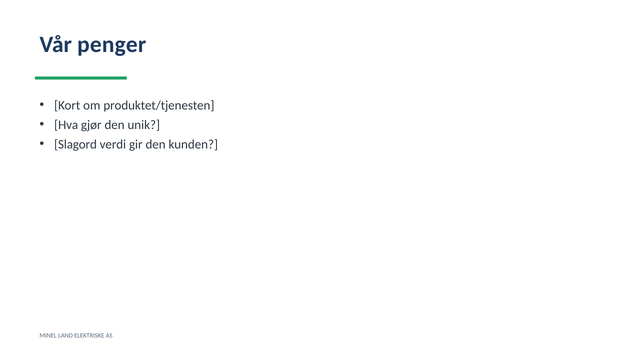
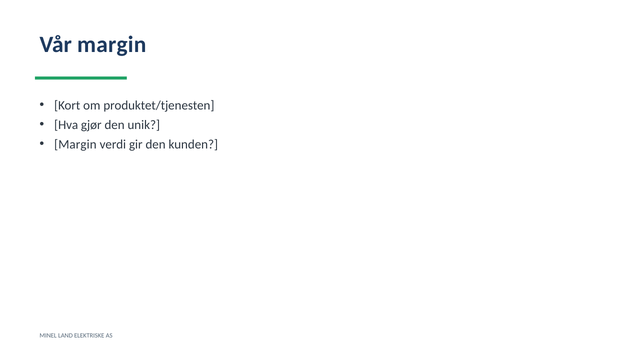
Vår penger: penger -> margin
Slagord at (75, 144): Slagord -> Margin
